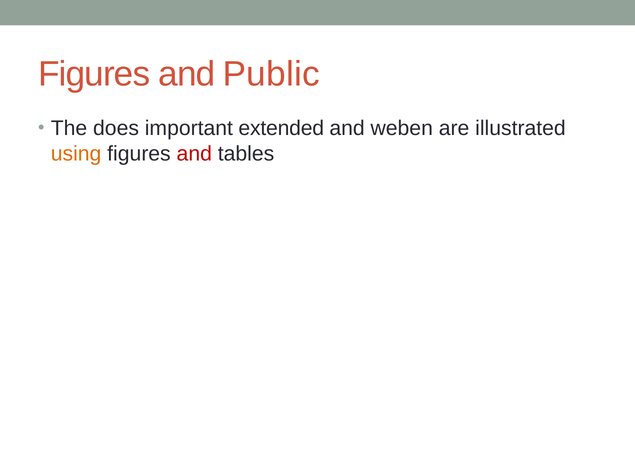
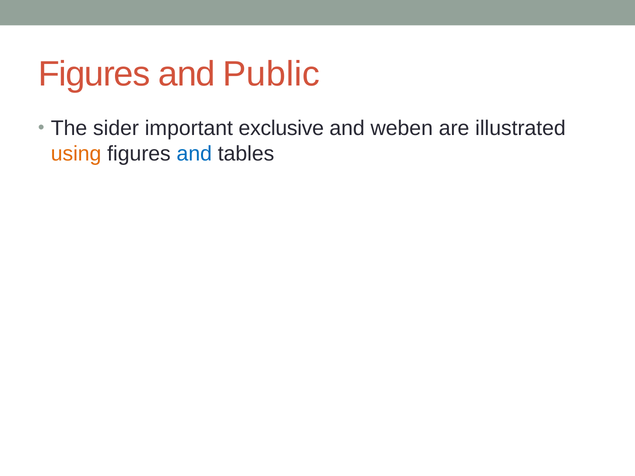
does: does -> sider
extended: extended -> exclusive
and at (194, 154) colour: red -> blue
